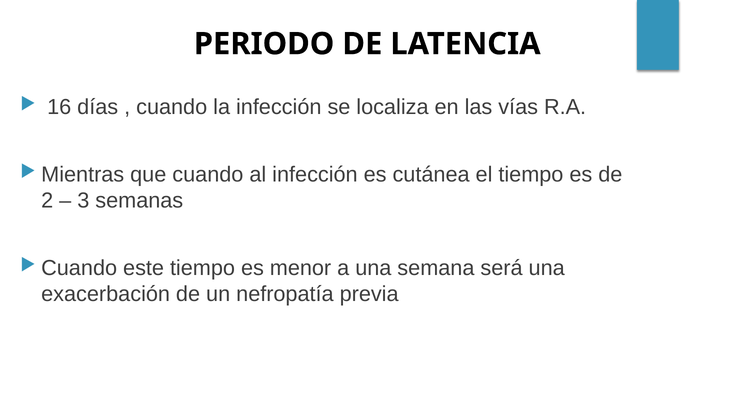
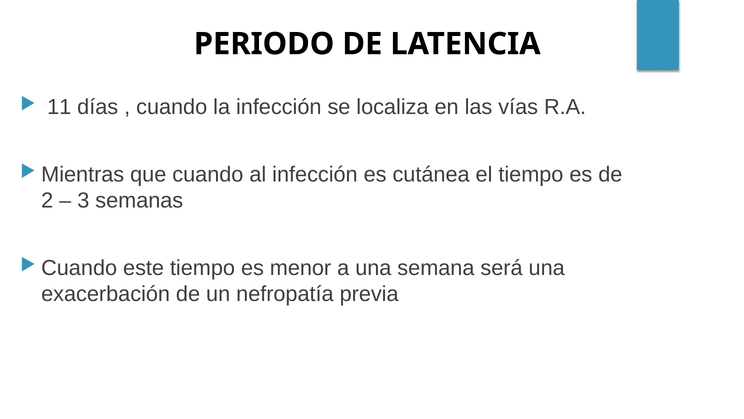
16: 16 -> 11
